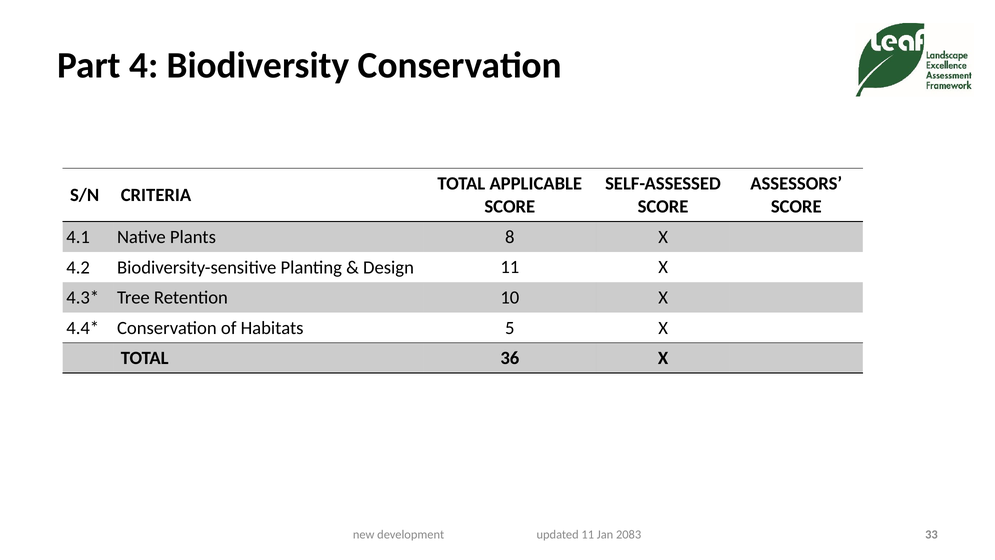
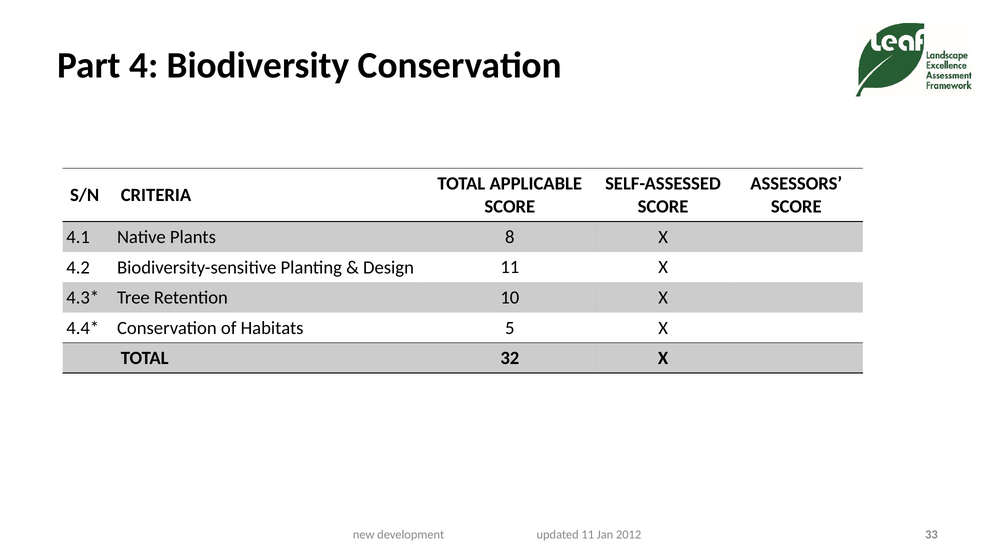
36: 36 -> 32
2083: 2083 -> 2012
